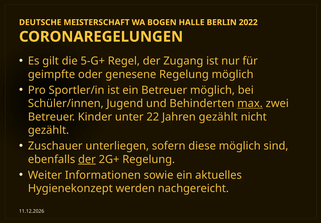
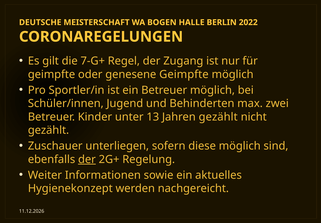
5-G+: 5-G+ -> 7-G+
genesene Regelung: Regelung -> Geimpfte
max underline: present -> none
22: 22 -> 13
